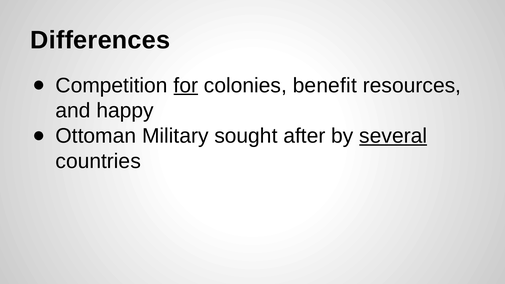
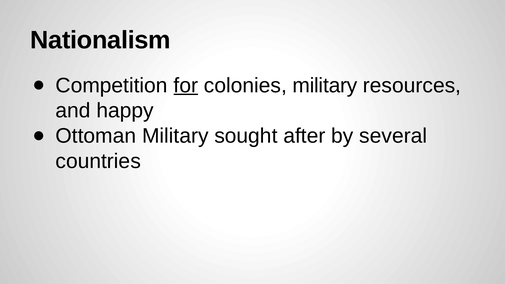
Differences: Differences -> Nationalism
colonies benefit: benefit -> military
several underline: present -> none
